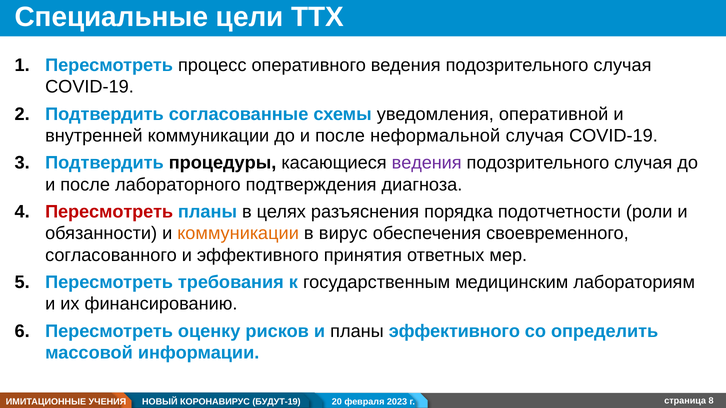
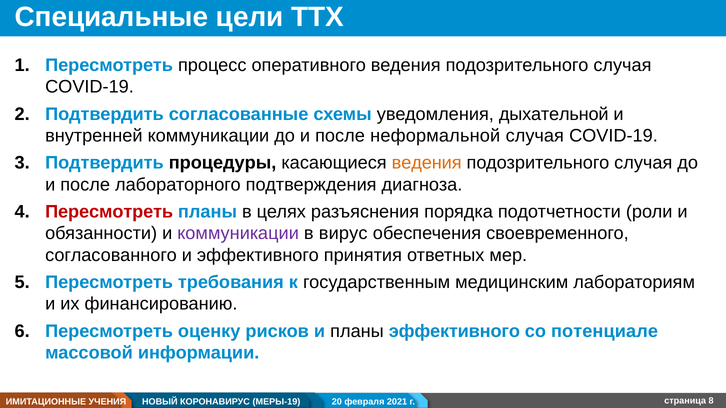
оперативной: оперативной -> дыхательной
ведения at (427, 163) colour: purple -> orange
коммуникации at (238, 234) colour: orange -> purple
определить: определить -> потенциале
БУДУТ-19: БУДУТ-19 -> МЕРЫ-19
2023: 2023 -> 2021
